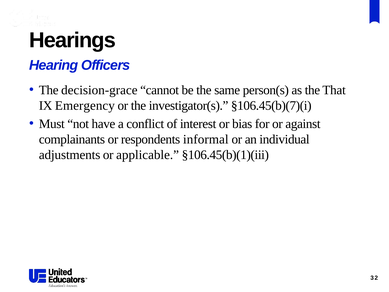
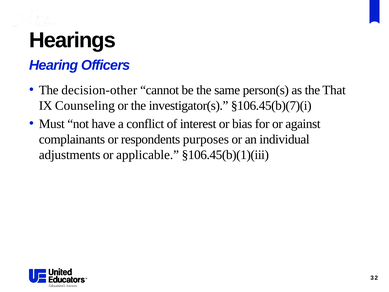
decision-grace: decision-grace -> decision-other
Emergency: Emergency -> Counseling
informal: informal -> purposes
